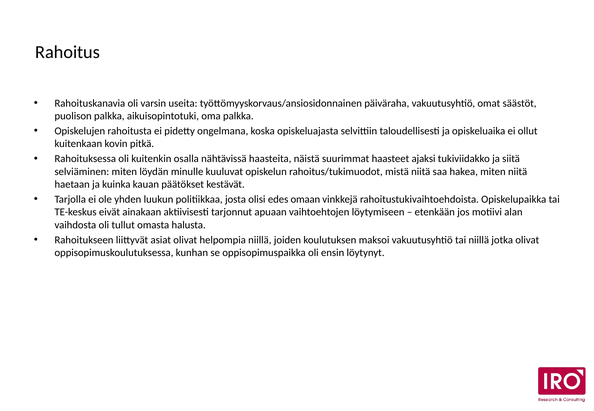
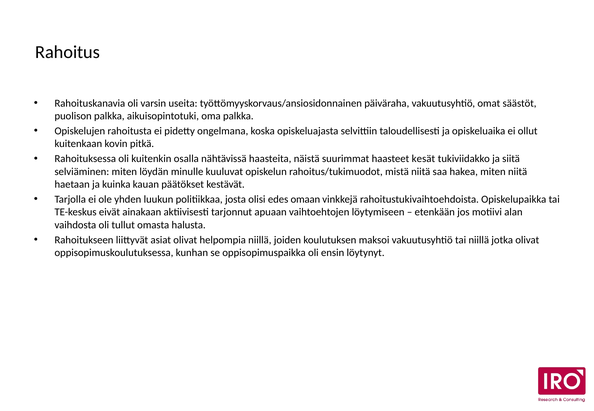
ajaksi: ajaksi -> kesät
